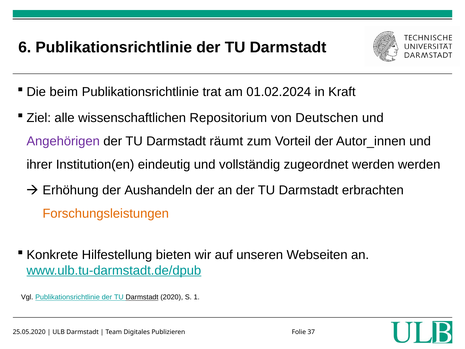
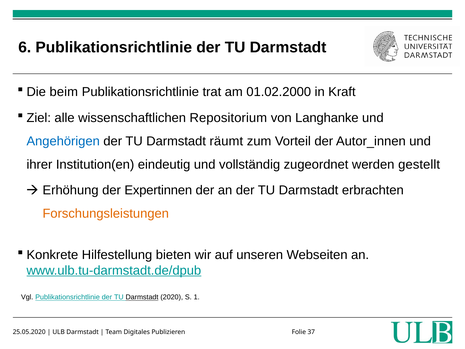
01.02.2024: 01.02.2024 -> 01.02.2000
Deutschen: Deutschen -> Langhanke
Angehörigen colour: purple -> blue
werden werden: werden -> gestellt
Aushandeln: Aushandeln -> Expertinnen
